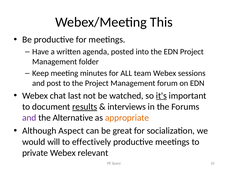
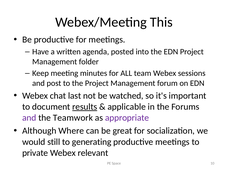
it's underline: present -> none
interviews: interviews -> applicable
Alternative: Alternative -> Teamwork
appropriate colour: orange -> purple
Aspect: Aspect -> Where
will: will -> still
effectively: effectively -> generating
